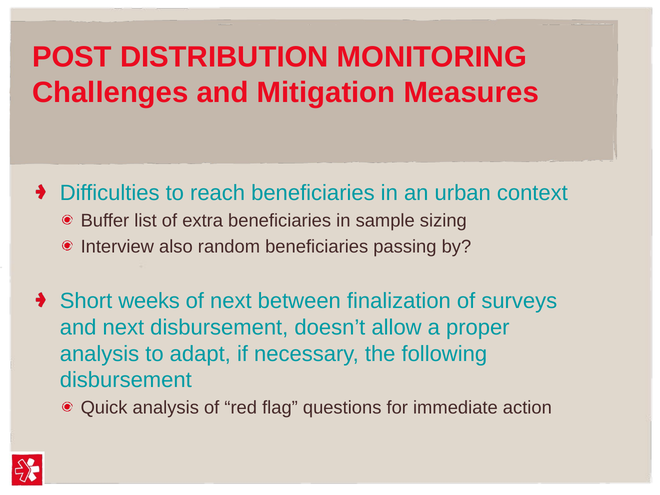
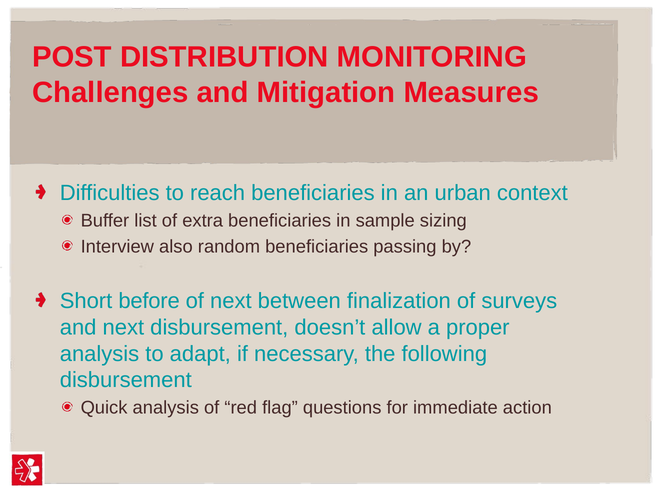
weeks: weeks -> before
